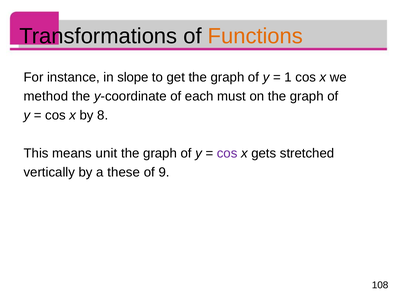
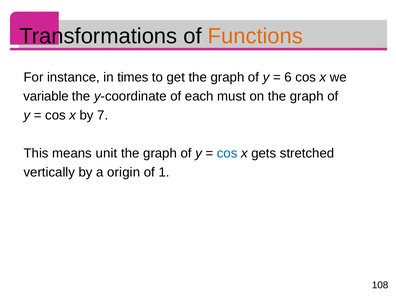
slope: slope -> times
1: 1 -> 6
method: method -> variable
8: 8 -> 7
cos at (227, 153) colour: purple -> blue
these: these -> origin
9: 9 -> 1
